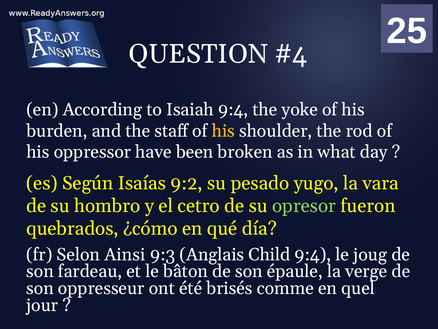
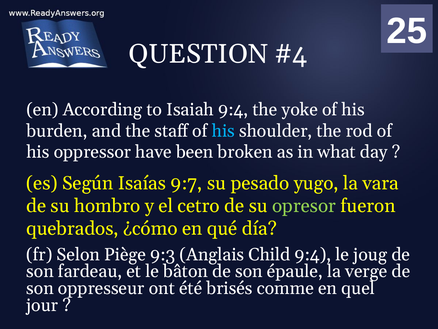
his at (223, 131) colour: yellow -> light blue
9:2: 9:2 -> 9:7
Ainsi: Ainsi -> Piège
